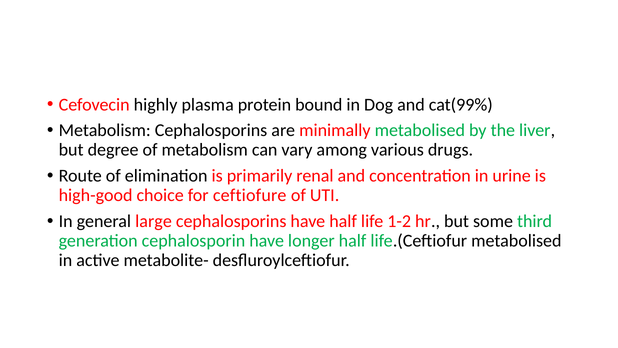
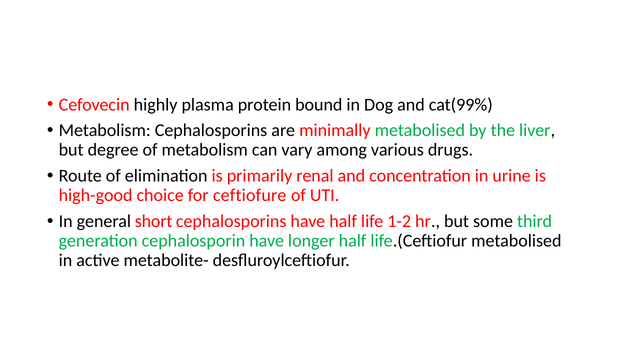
large: large -> short
